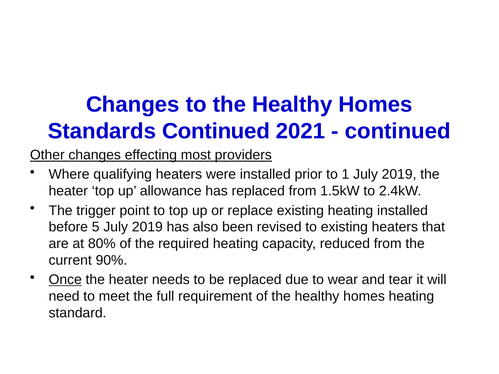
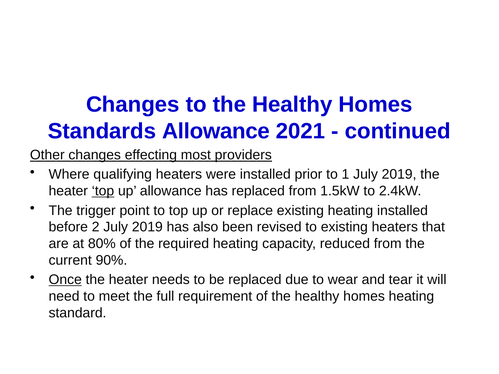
Standards Continued: Continued -> Allowance
top at (103, 191) underline: none -> present
5: 5 -> 2
